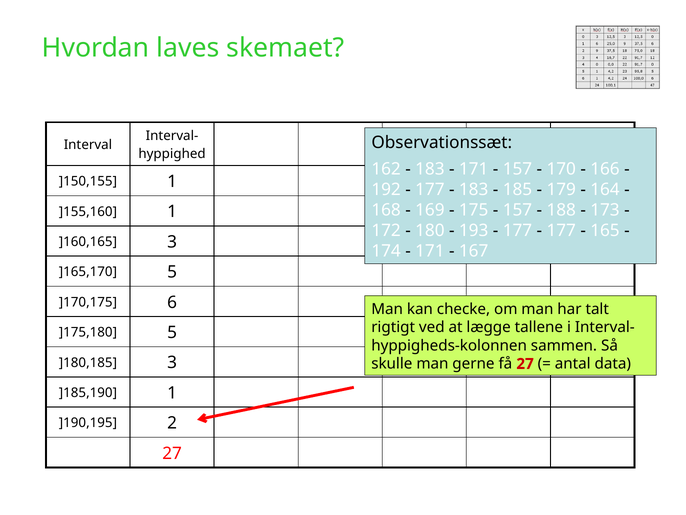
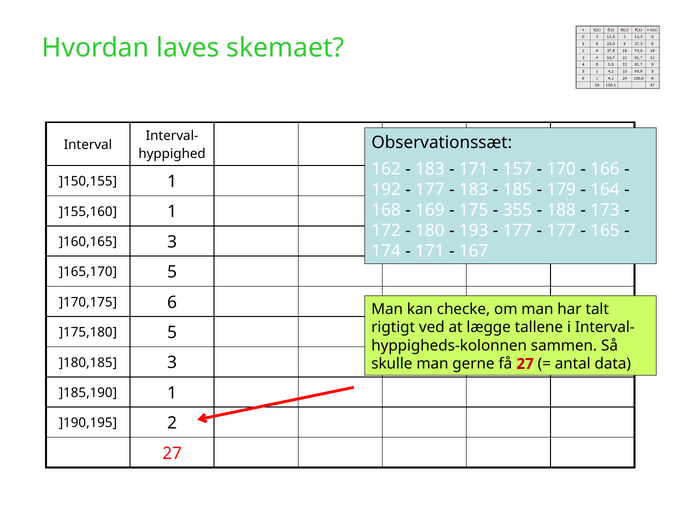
157 at (517, 210): 157 -> 355
